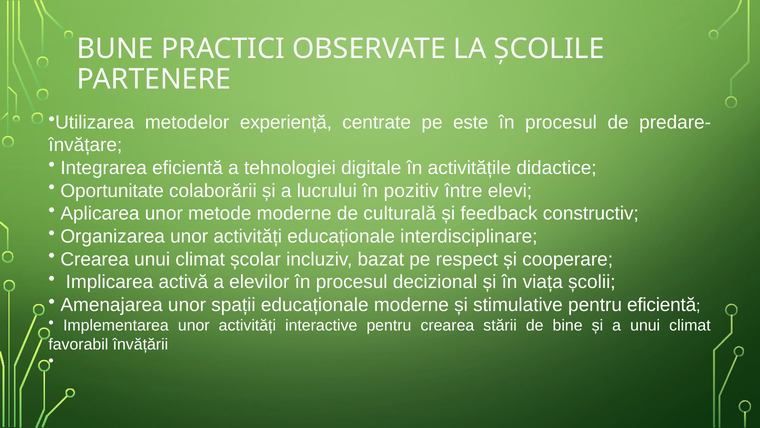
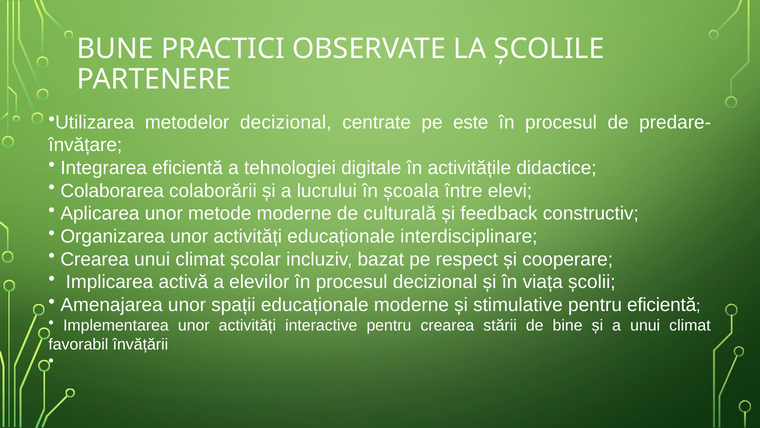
metodelor experiență: experiență -> decizional
Oportunitate: Oportunitate -> Colaborarea
pozitiv: pozitiv -> școala
